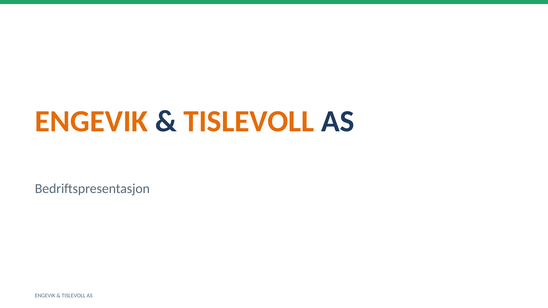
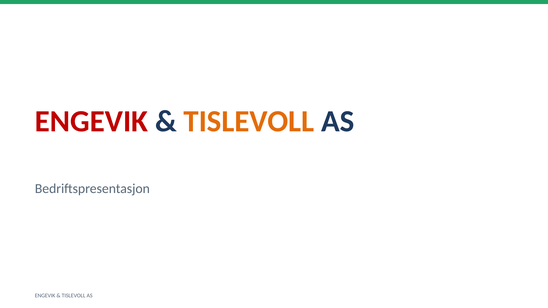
ENGEVIK at (91, 122) colour: orange -> red
